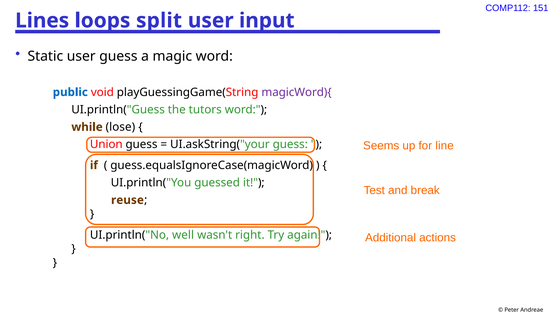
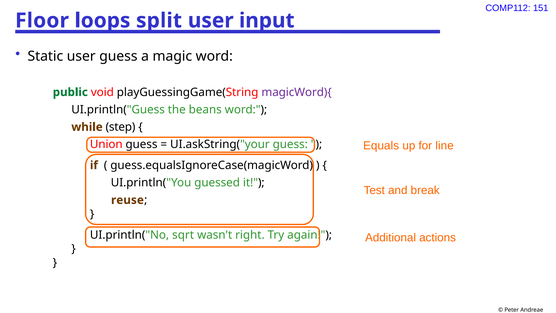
Lines: Lines -> Floor
public colour: blue -> green
tutors: tutors -> beans
lose: lose -> step
Seems: Seems -> Equals
well: well -> sqrt
